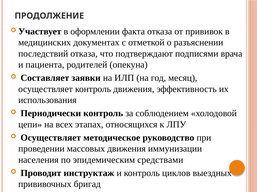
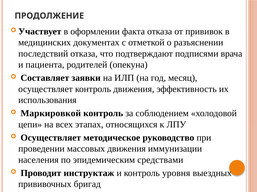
Периодически: Периодически -> Маркировкой
циклов: циклов -> уровня
